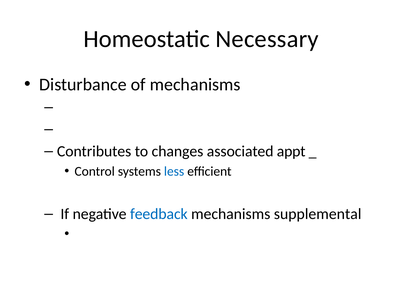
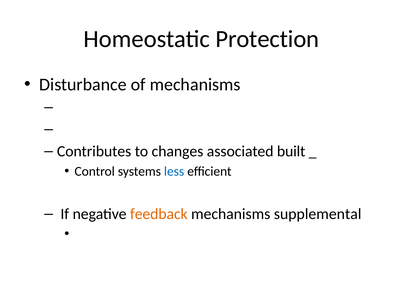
Necessary: Necessary -> Protection
appt: appt -> built
feedback colour: blue -> orange
